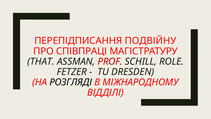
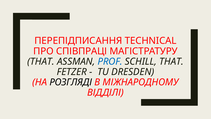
ПОДВІЙНУ: ПОДВІЙНУ -> TECHNICAL
PROF colour: red -> blue
SCHILL ROLE: ROLE -> THAT
